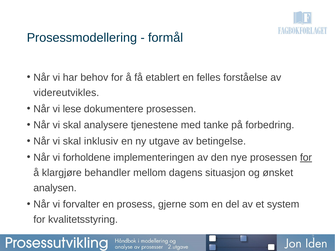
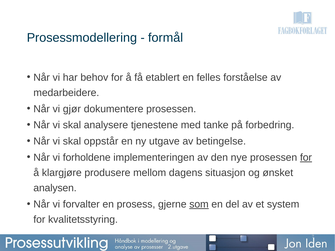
videreutvikles: videreutvikles -> medarbeidere
lese: lese -> gjør
inklusiv: inklusiv -> oppstår
behandler: behandler -> produsere
som underline: none -> present
